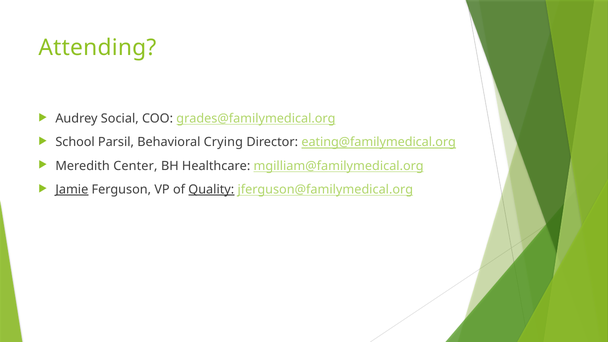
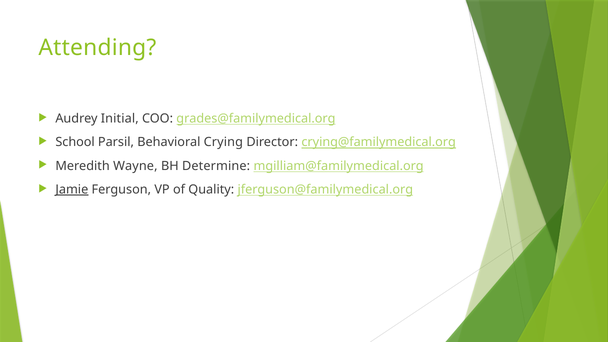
Social: Social -> Initial
eating@familymedical.org: eating@familymedical.org -> crying@familymedical.org
Center: Center -> Wayne
Healthcare: Healthcare -> Determine
Quality underline: present -> none
